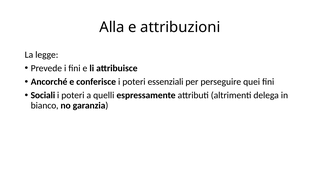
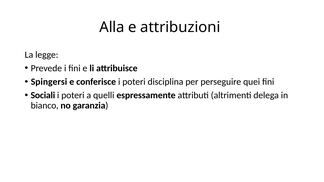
Ancorché: Ancorché -> Spingersi
essenziali: essenziali -> disciplina
